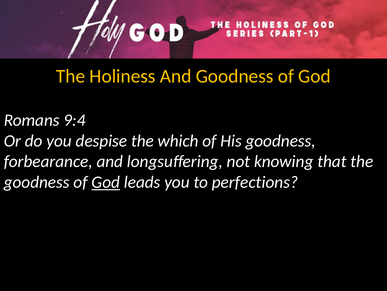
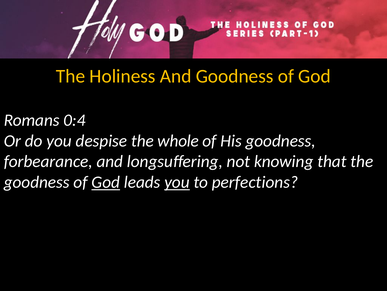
9:4: 9:4 -> 0:4
which: which -> whole
you at (177, 182) underline: none -> present
